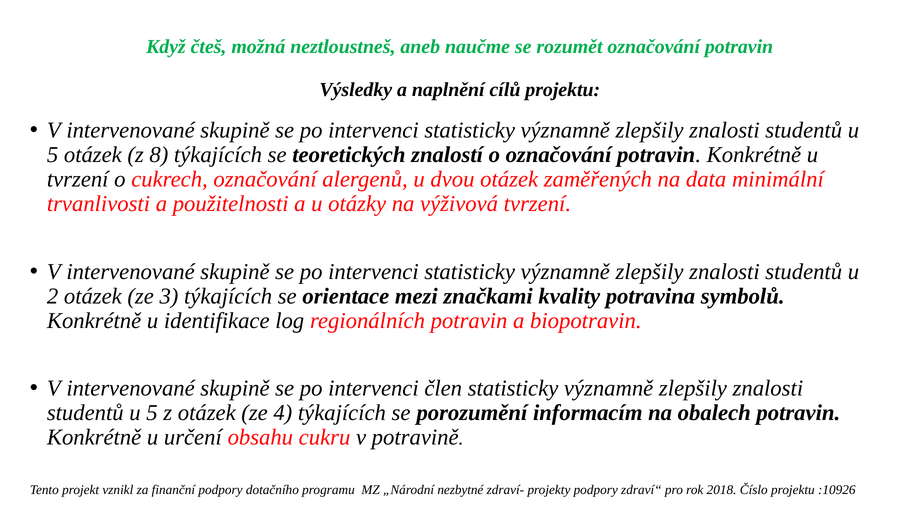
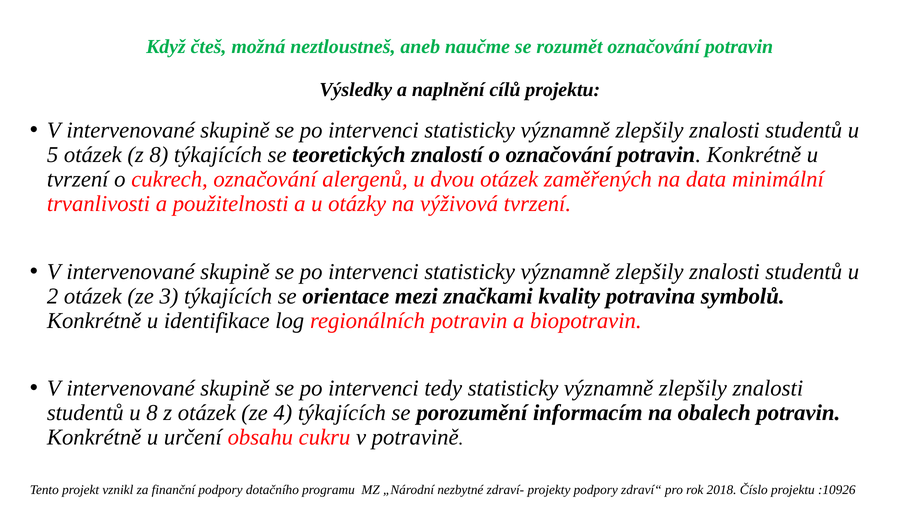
člen: člen -> tedy
5 at (152, 413): 5 -> 8
